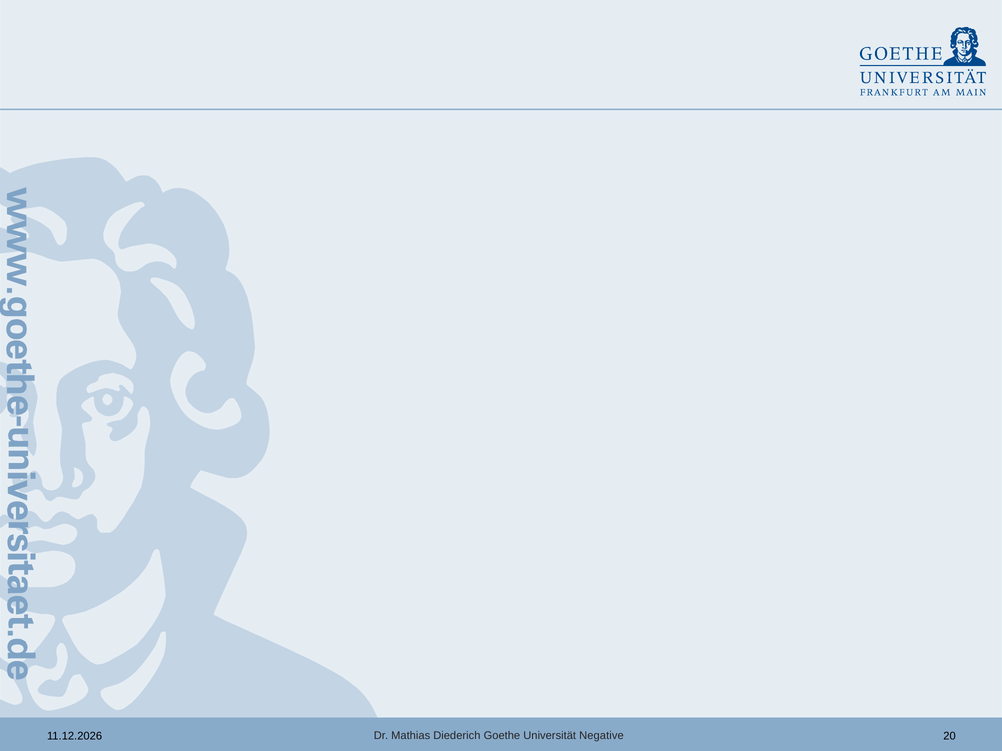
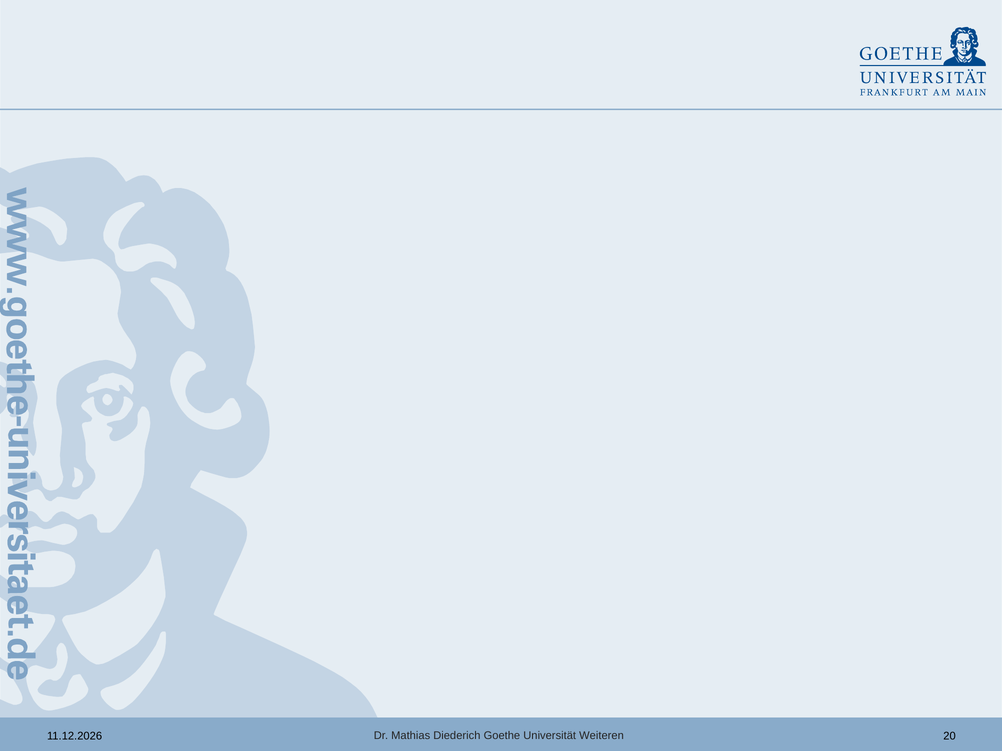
Negative: Negative -> Weiteren
